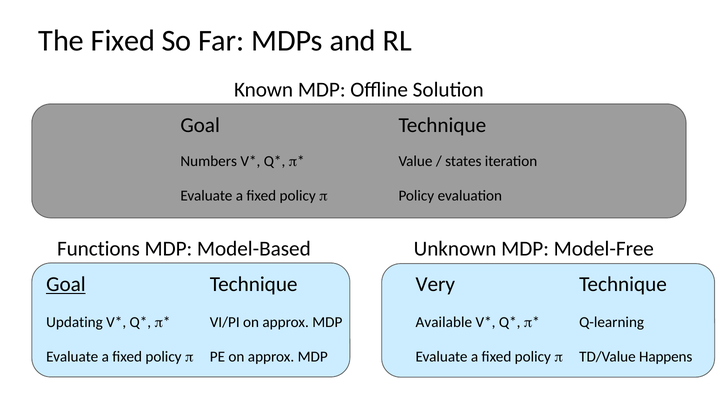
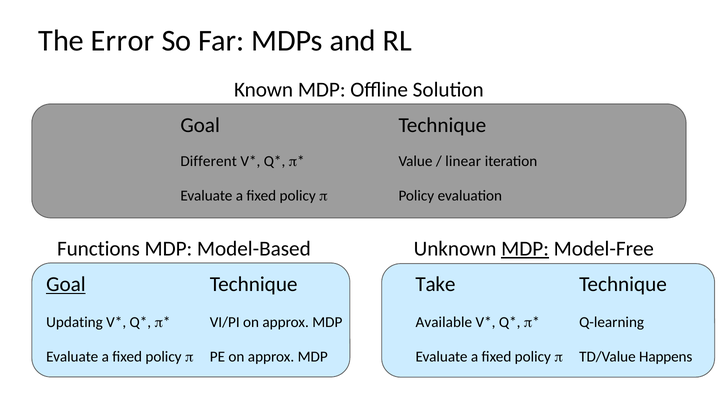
The Fixed: Fixed -> Error
Numbers: Numbers -> Different
states: states -> linear
MDP at (525, 249) underline: none -> present
Very: Very -> Take
